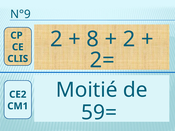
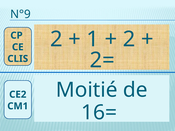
8: 8 -> 1
59=: 59= -> 16=
